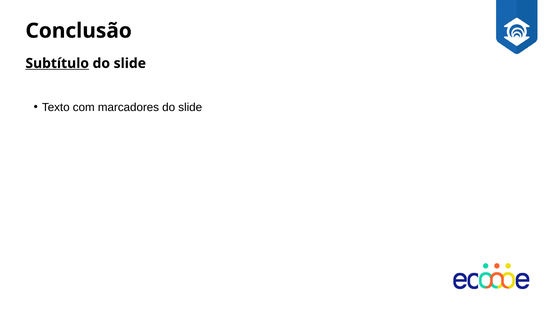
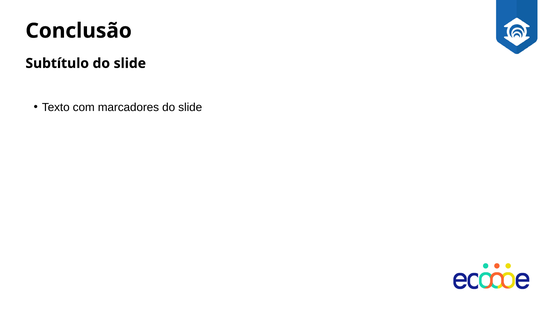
Subtítulo underline: present -> none
